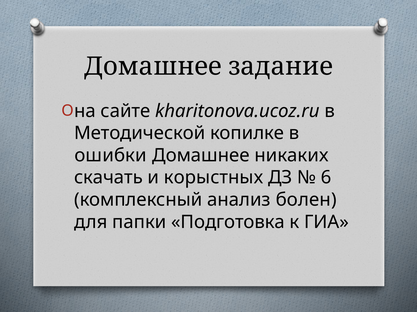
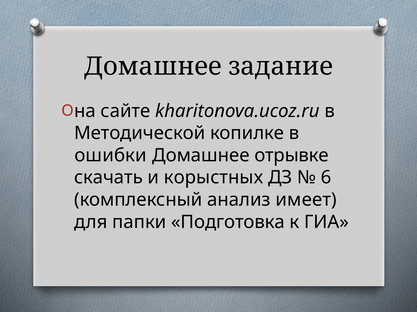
никаких: никаких -> отрывке
болен: болен -> имеет
